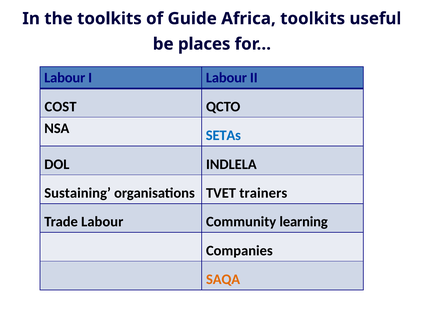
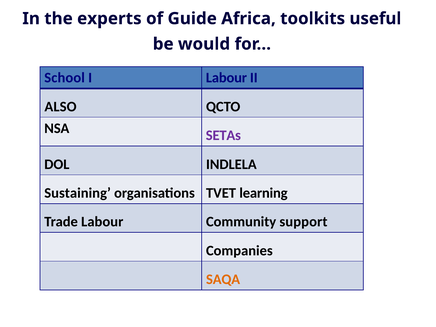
the toolkits: toolkits -> experts
places: places -> would
Labour at (65, 78): Labour -> School
COST: COST -> ALSO
SETAs colour: blue -> purple
trainers: trainers -> learning
learning: learning -> support
